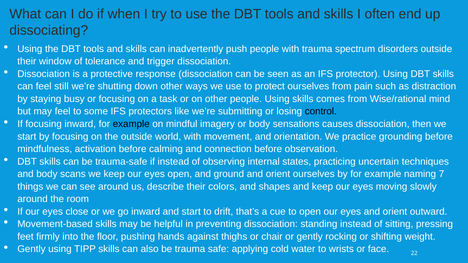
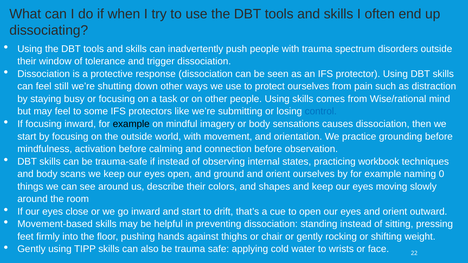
control colour: black -> blue
uncertain: uncertain -> workbook
7: 7 -> 0
